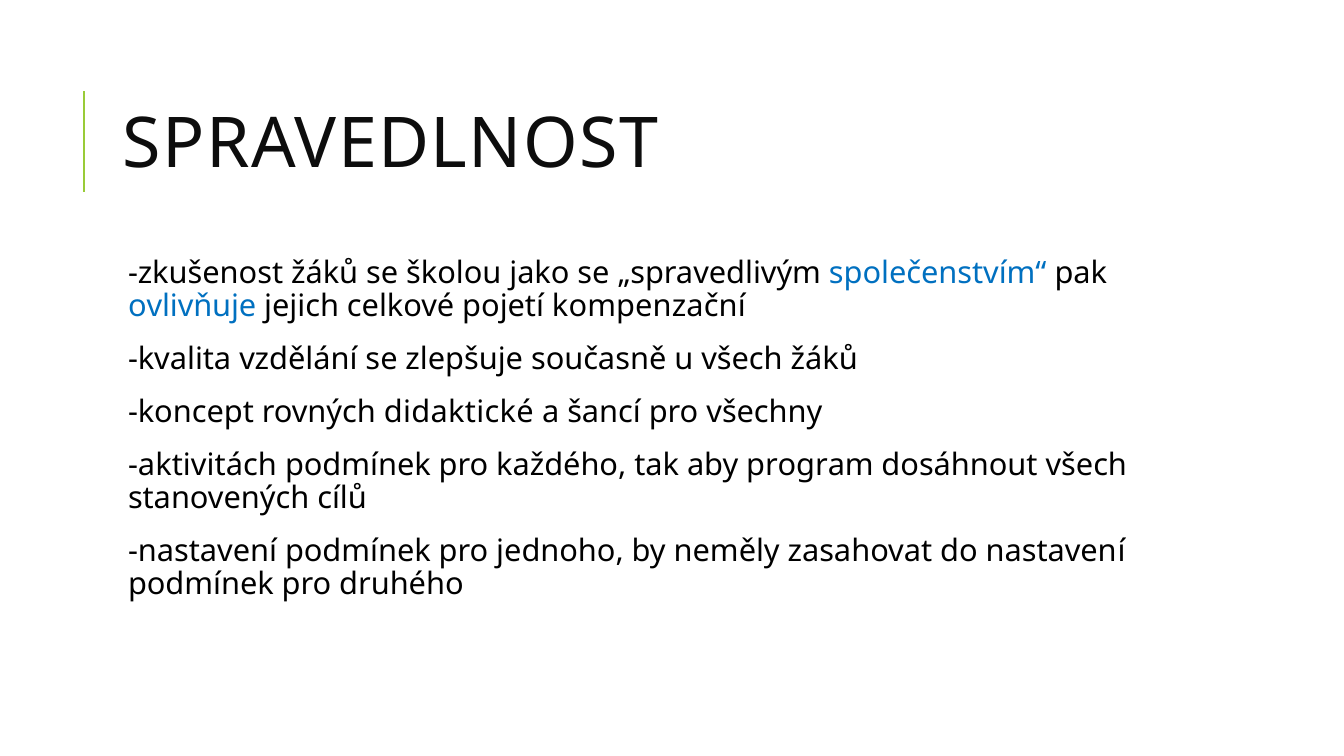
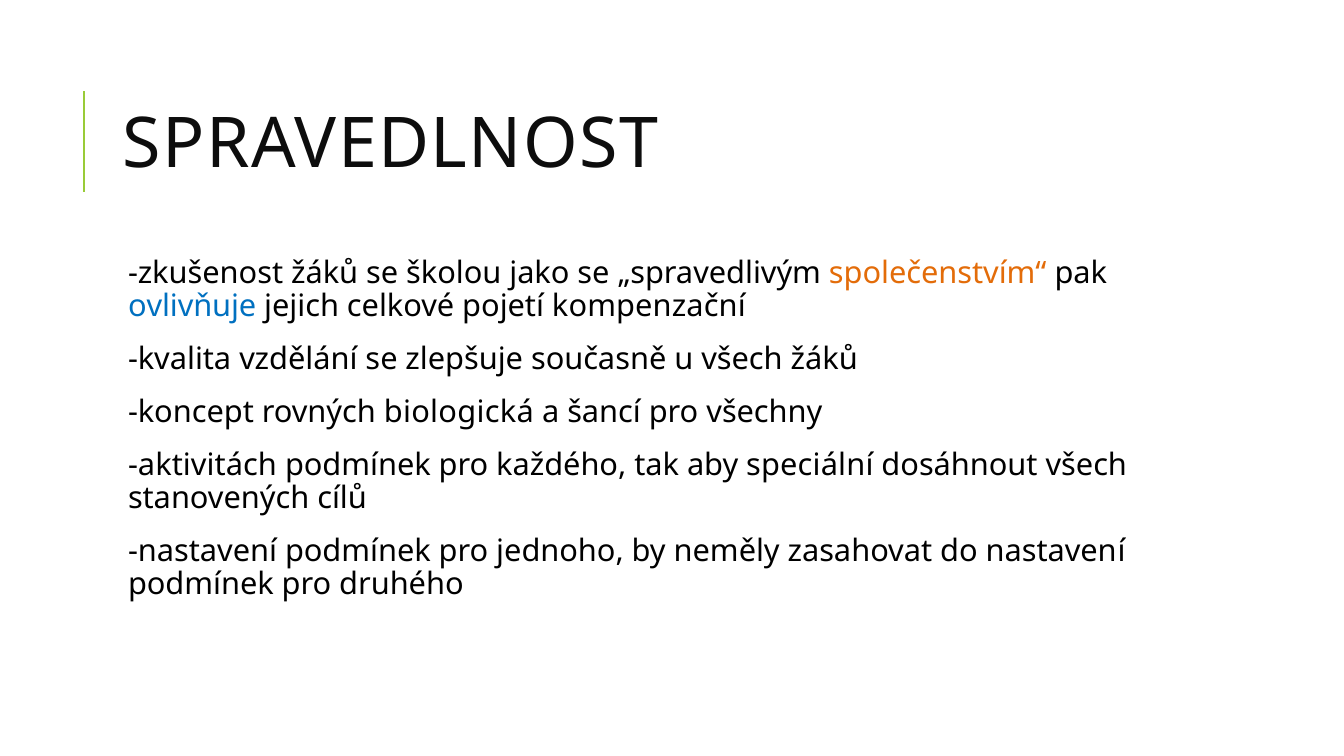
společenstvím“ colour: blue -> orange
didaktické: didaktické -> biologická
program: program -> speciální
